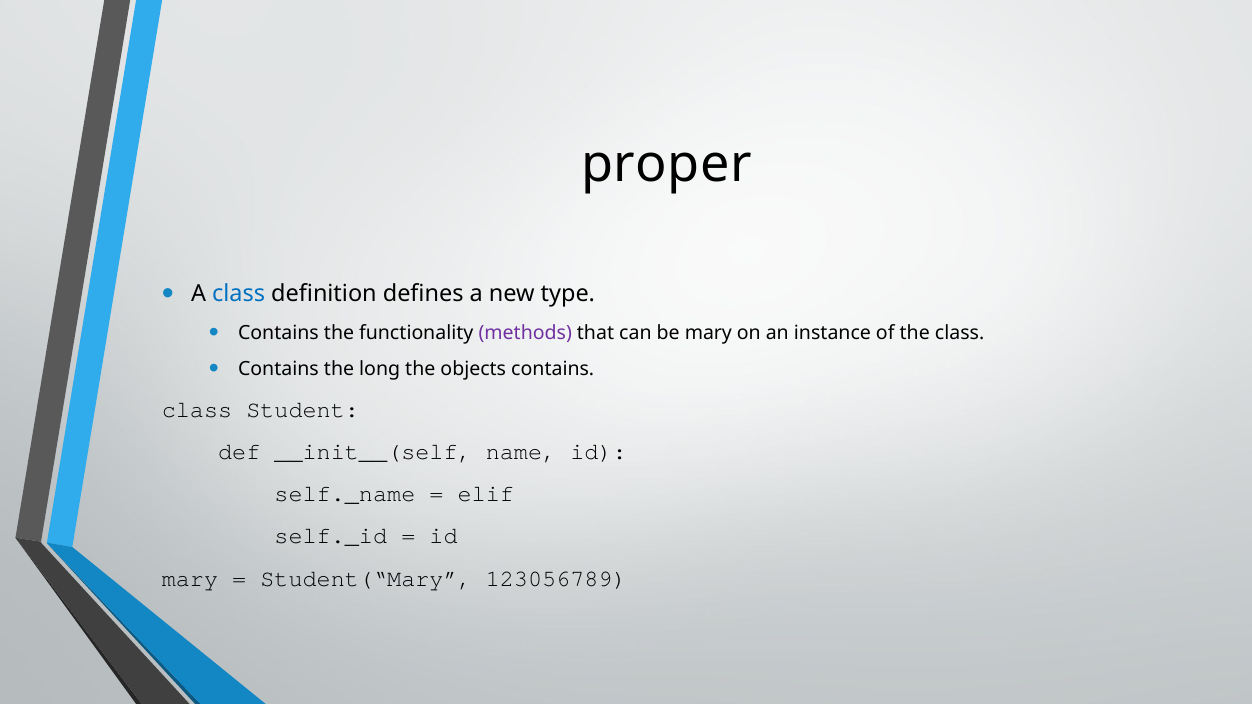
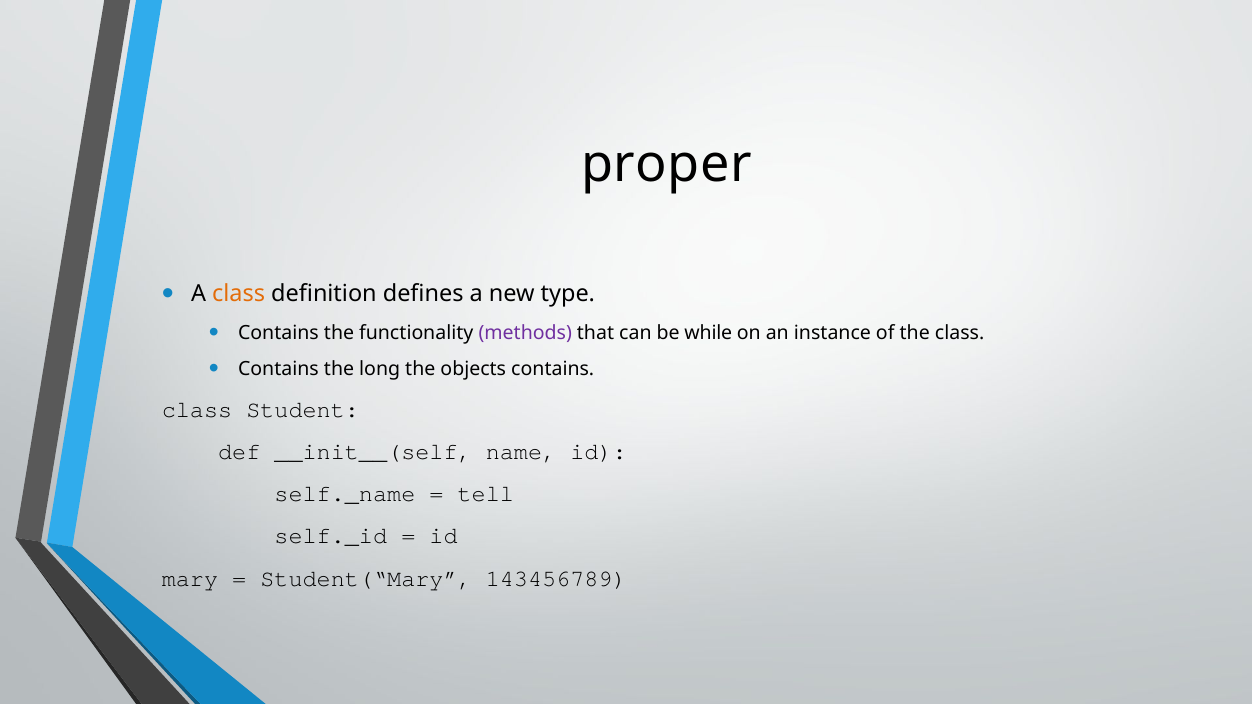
class at (239, 294) colour: blue -> orange
be mary: mary -> while
elif: elif -> tell
123056789: 123056789 -> 143456789
